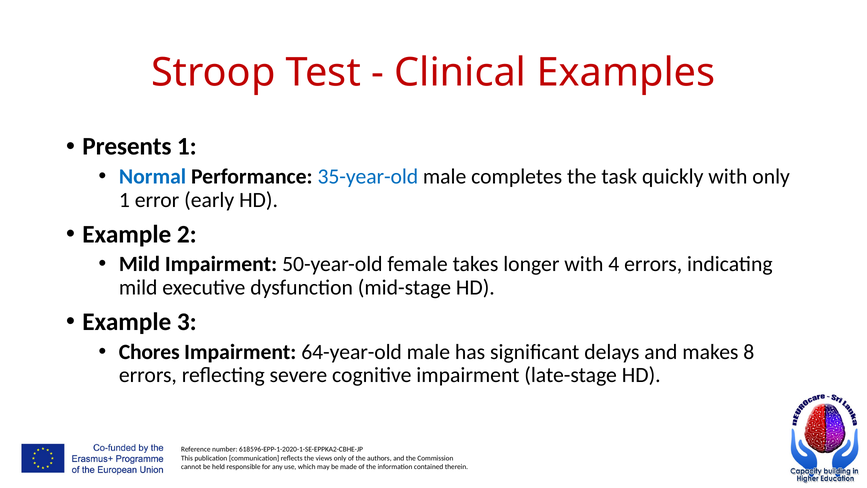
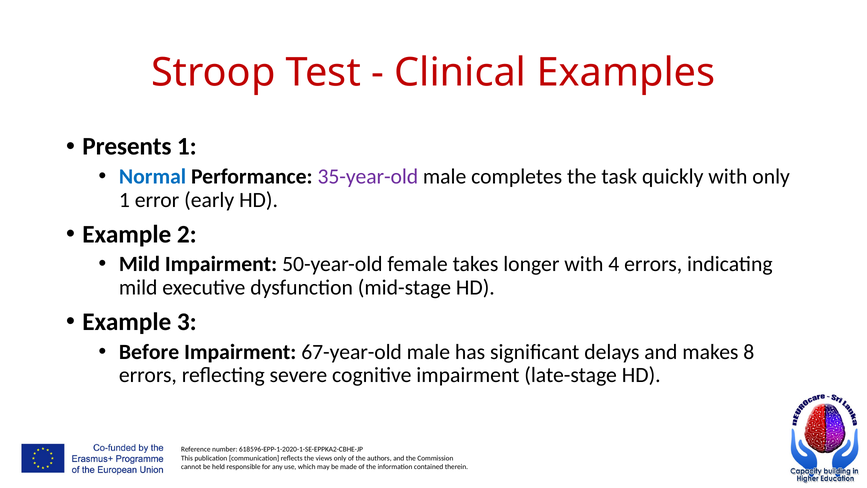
35-year-old colour: blue -> purple
Chores: Chores -> Before
64-year-old: 64-year-old -> 67-year-old
